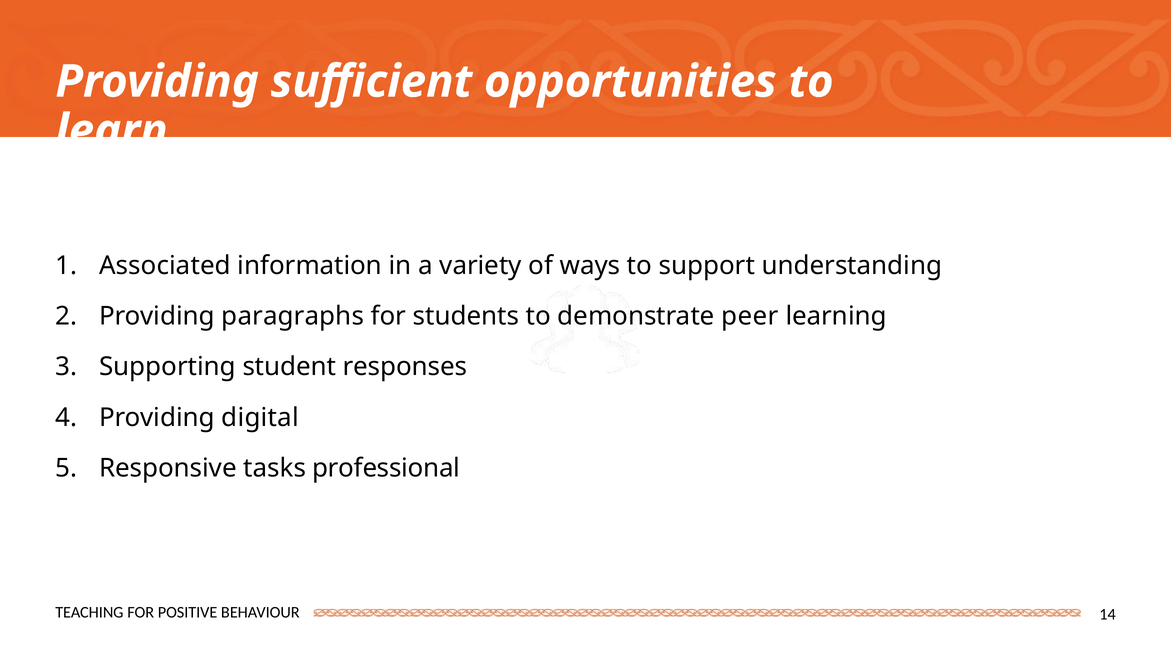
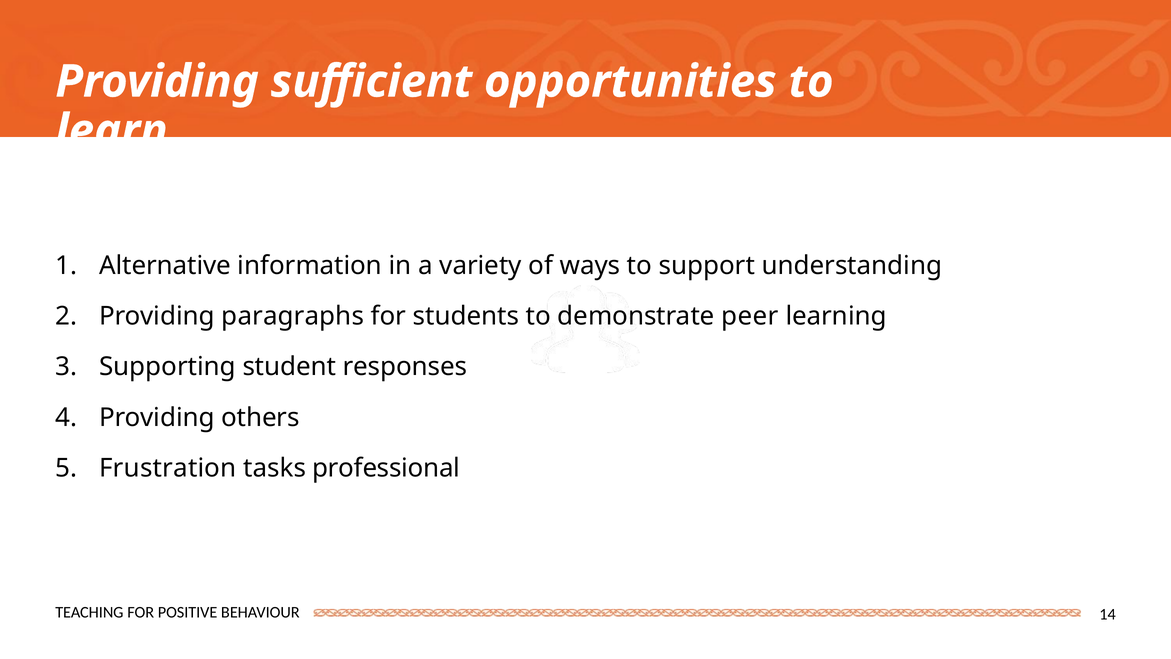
Associated: Associated -> Alternative
digital: digital -> others
Responsive: Responsive -> Frustration
